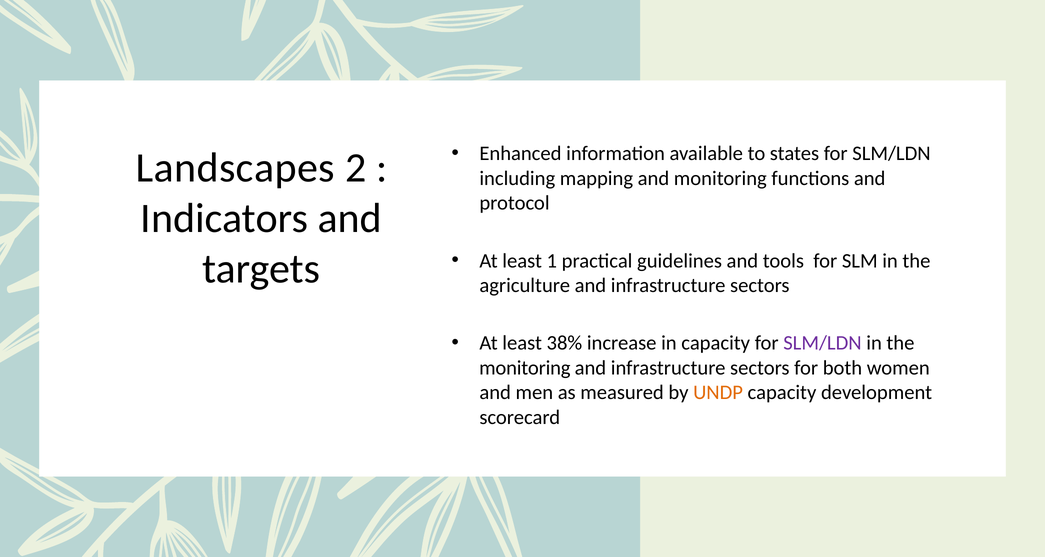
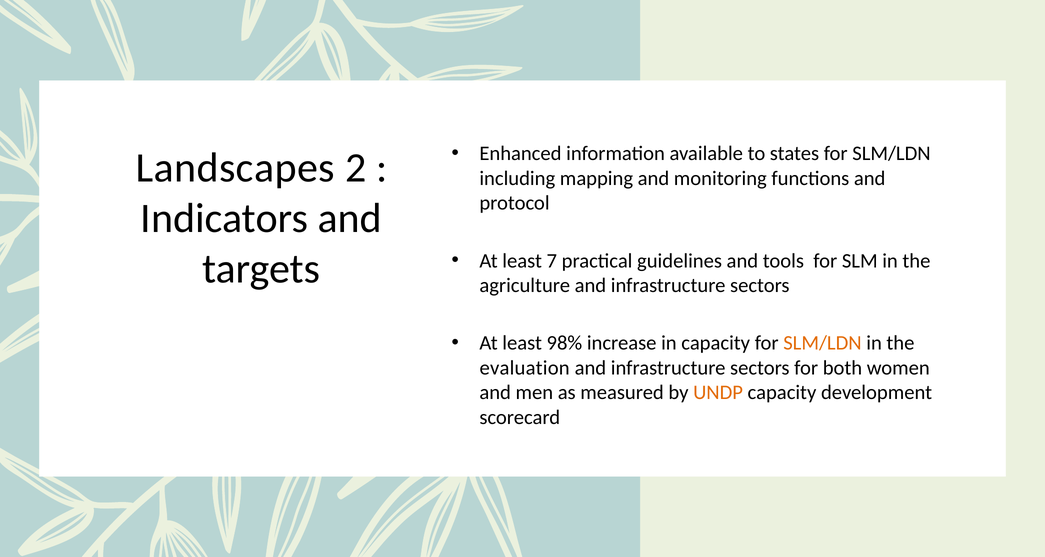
1: 1 -> 7
38%: 38% -> 98%
SLM/LDN at (822, 343) colour: purple -> orange
monitoring at (525, 368): monitoring -> evaluation
